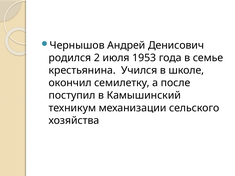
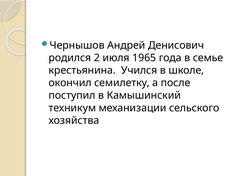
1953: 1953 -> 1965
